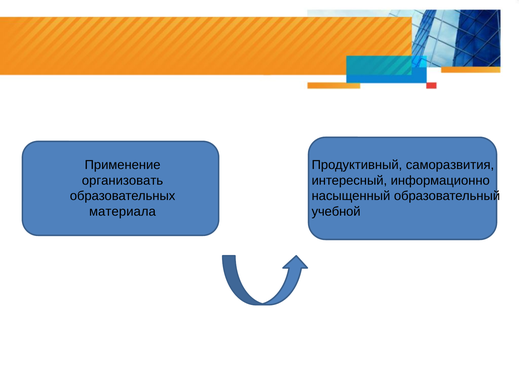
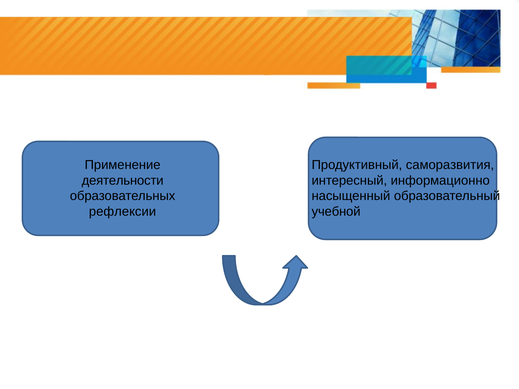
организовать: организовать -> деятельности
материала: материала -> рефлексии
